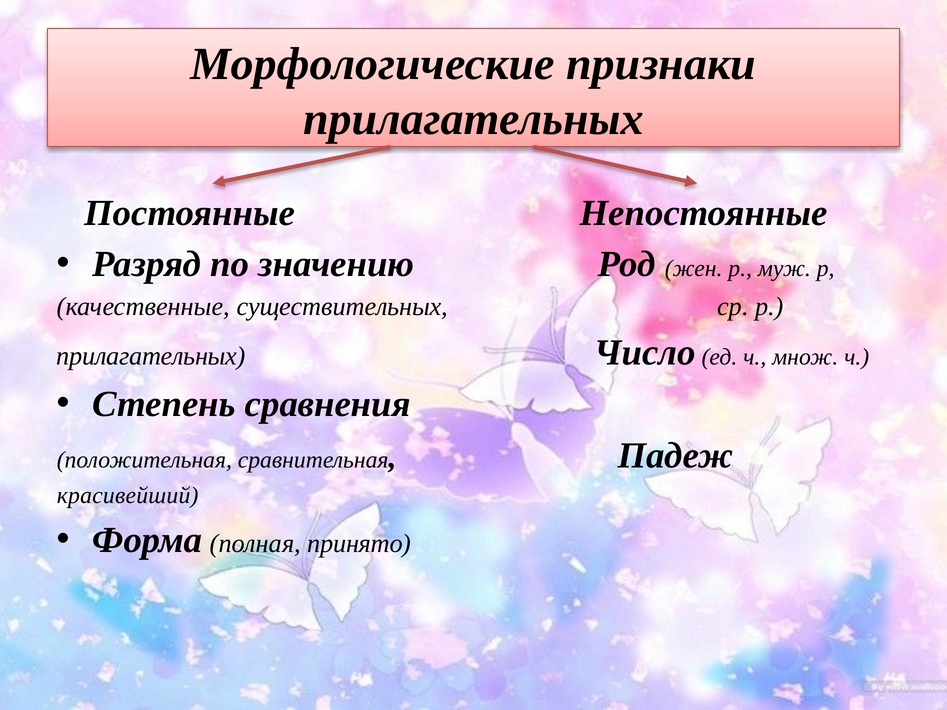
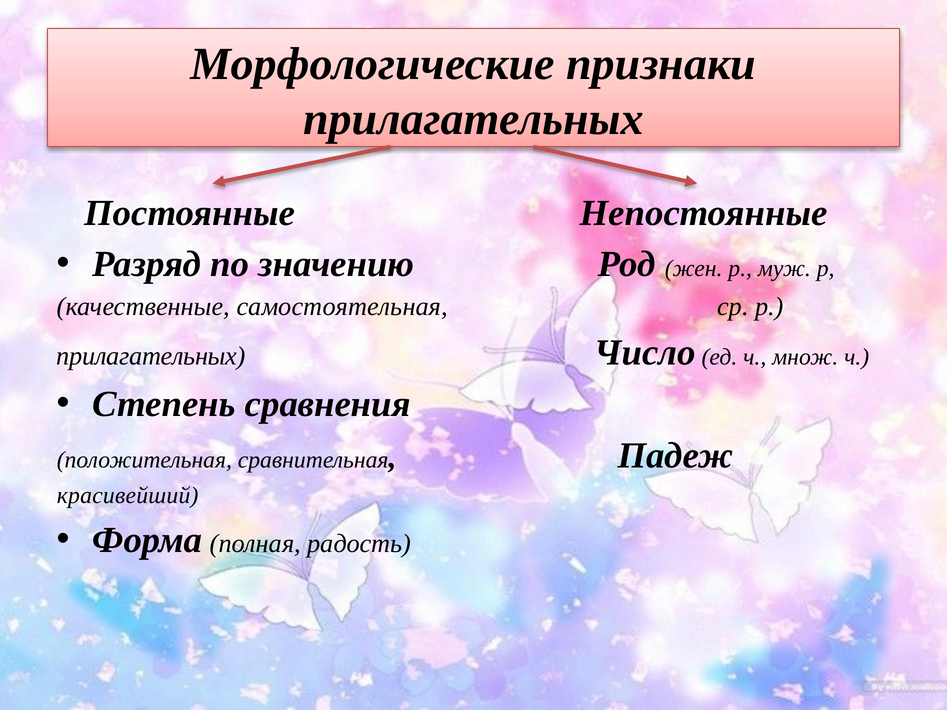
существительных: существительных -> самостоятельная
принято: принято -> радость
